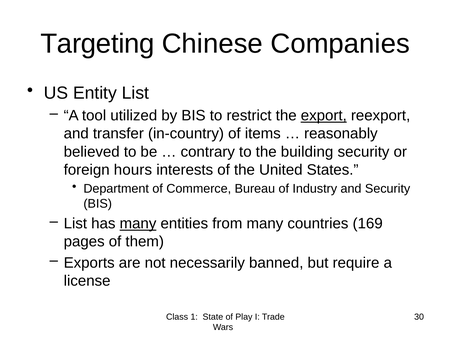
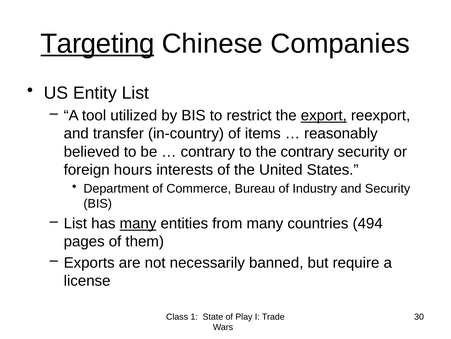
Targeting underline: none -> present
the building: building -> contrary
169: 169 -> 494
